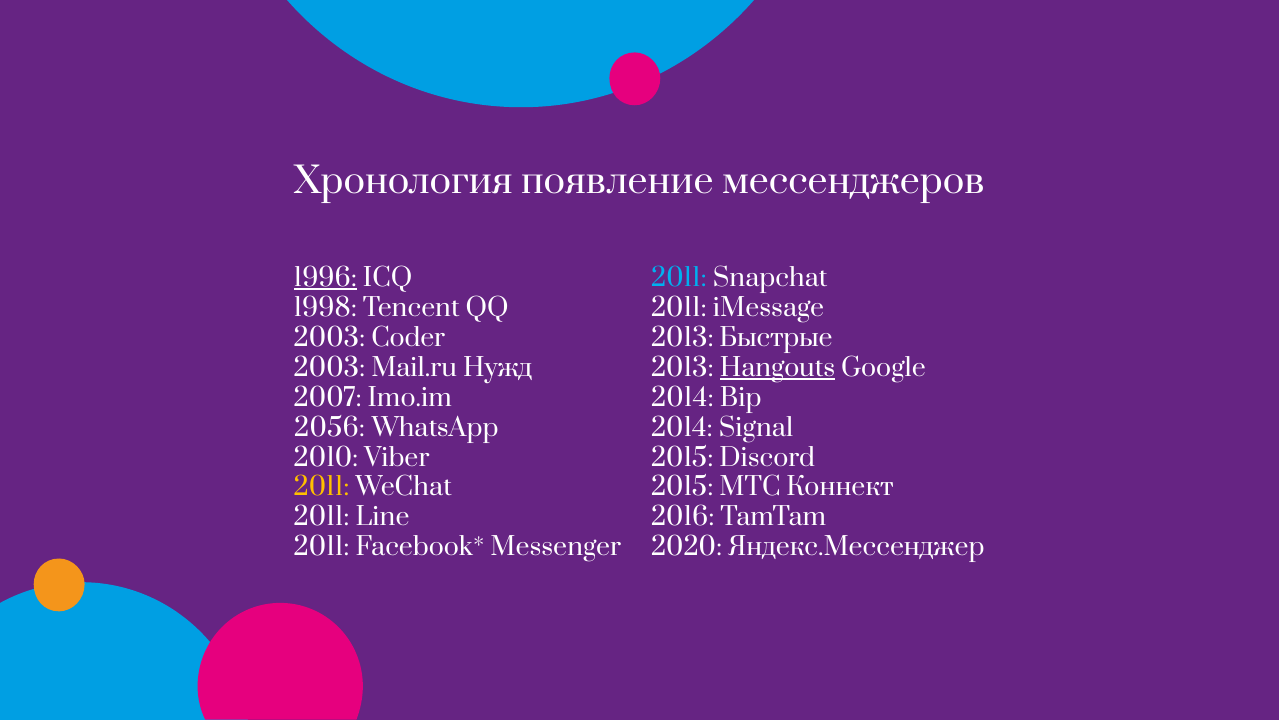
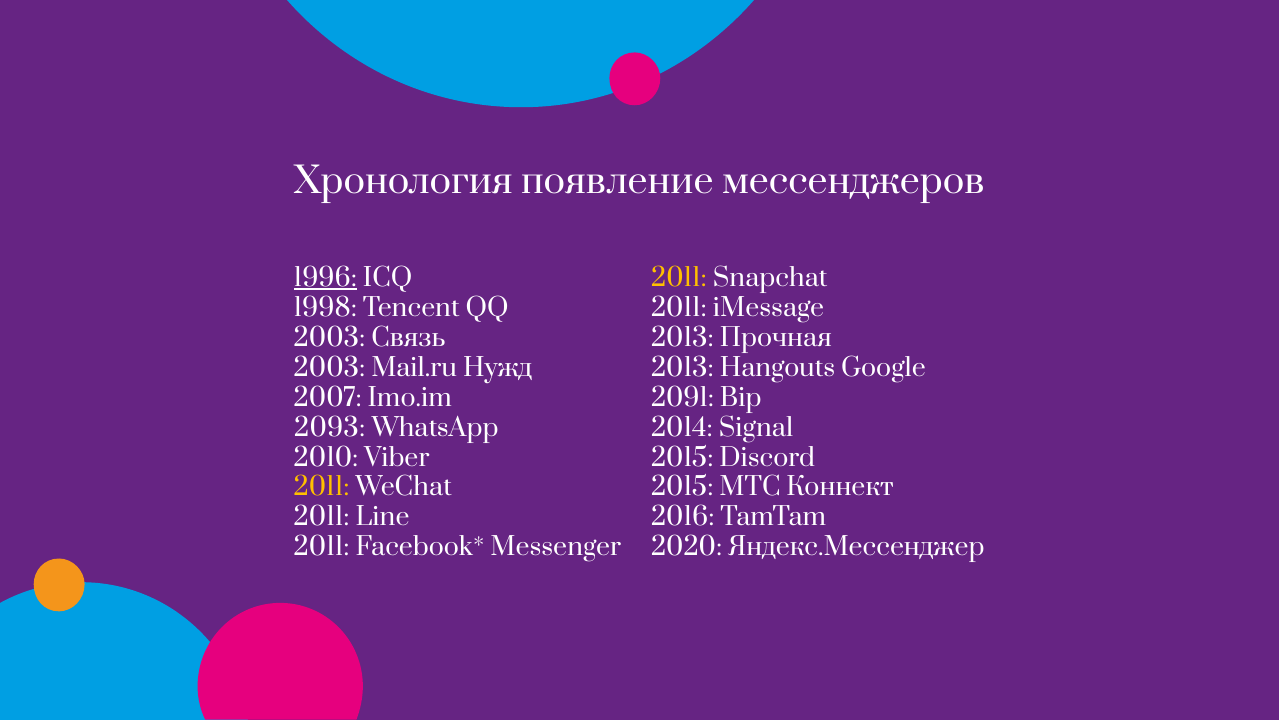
2011 at (679, 278) colour: light blue -> yellow
Coder: Coder -> Связь
Быстрые: Быстрые -> Прочная
Hangouts underline: present -> none
2014 at (682, 398): 2014 -> 2091
2056: 2056 -> 2093
